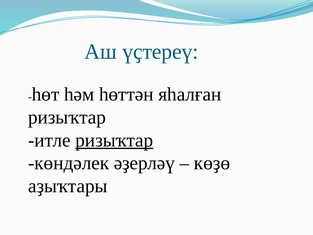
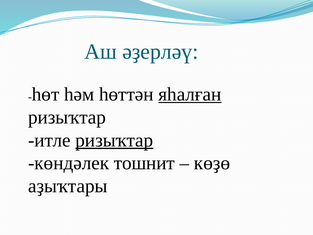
үҫтереү: үҫтереү -> әҙерләү
яһалған underline: none -> present
әҙерләү: әҙерләү -> тошнит
